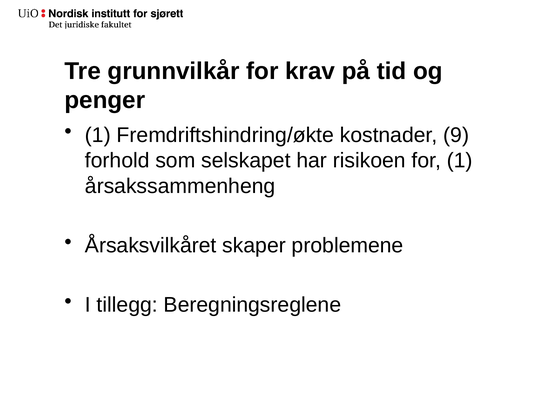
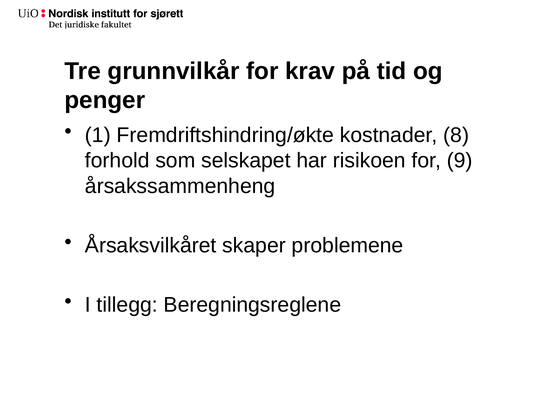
9: 9 -> 8
for 1: 1 -> 9
